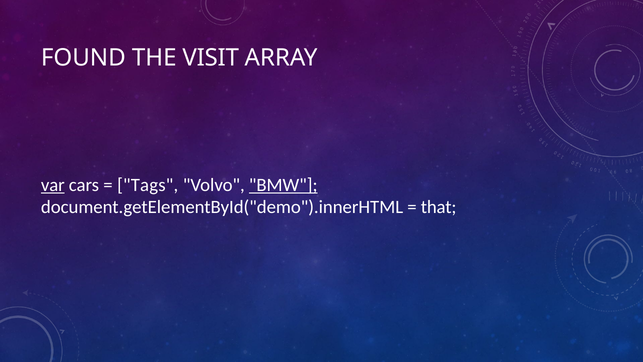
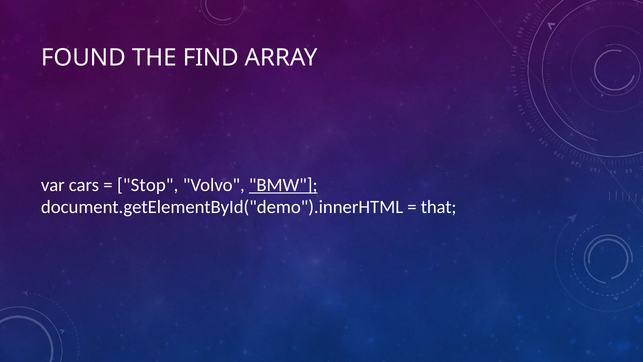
VISIT: VISIT -> FIND
var underline: present -> none
Tags: Tags -> Stop
